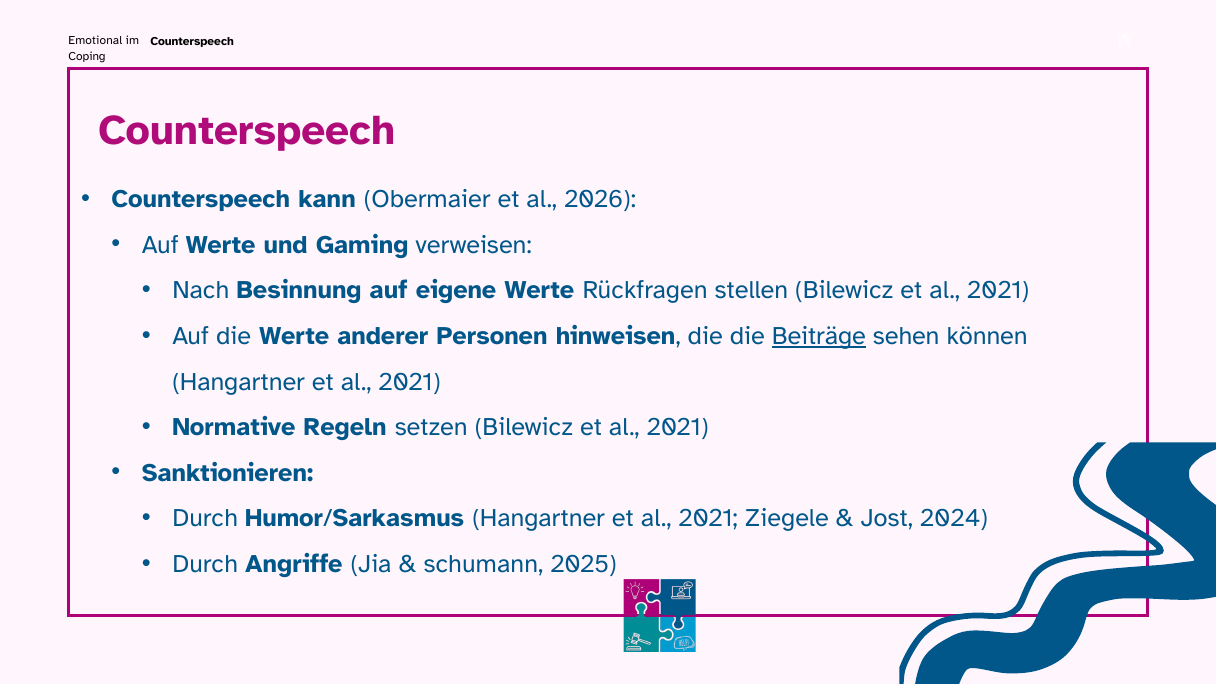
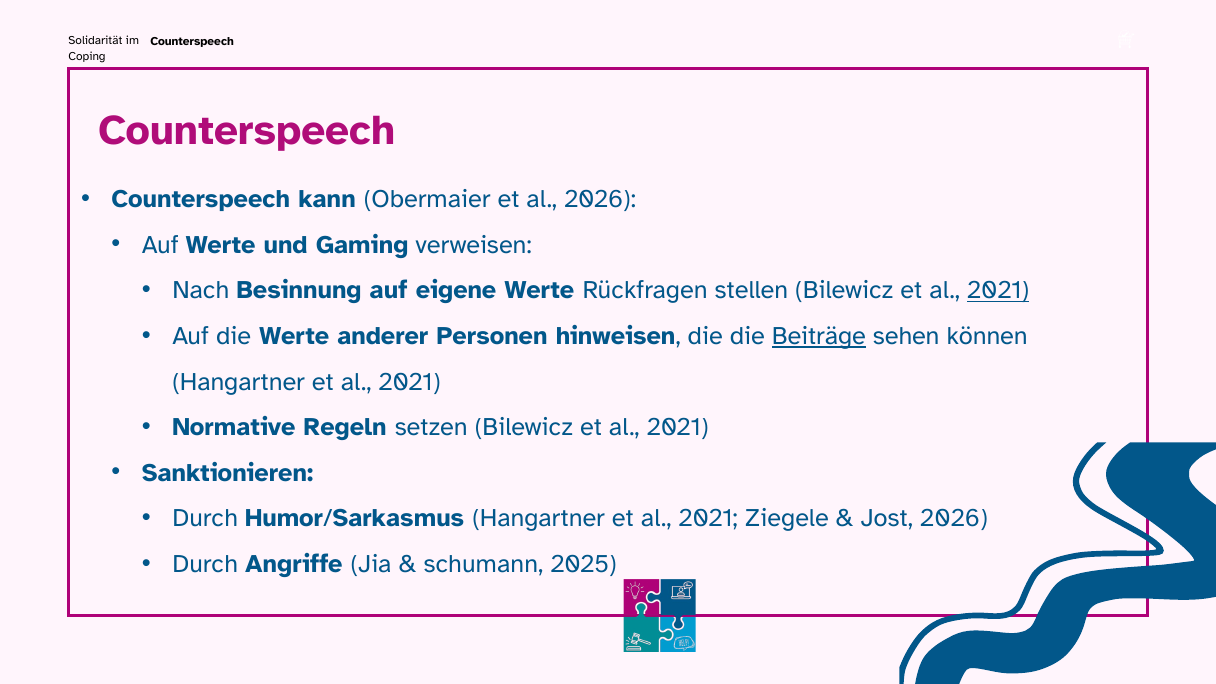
Emotional: Emotional -> Solidarität
2021 at (998, 291) underline: none -> present
Jost 2024: 2024 -> 2026
